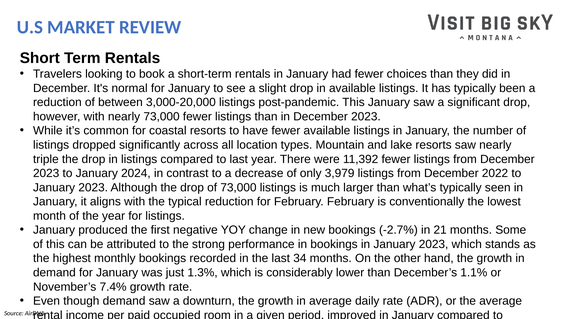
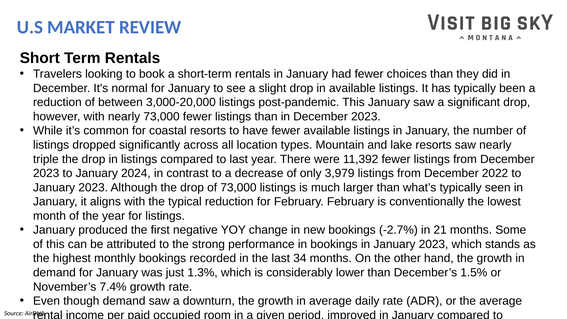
1.1%: 1.1% -> 1.5%
